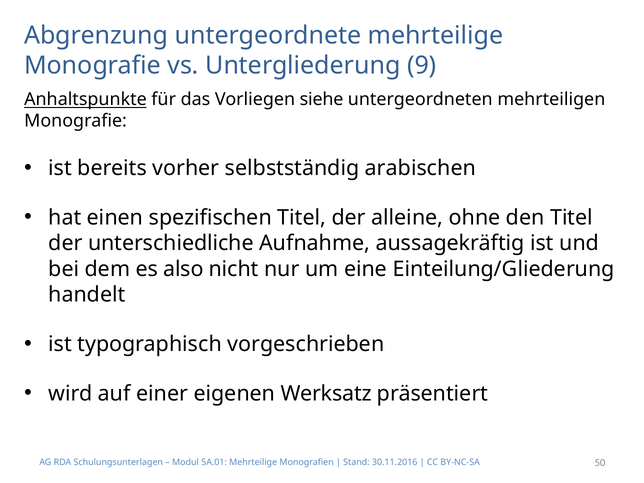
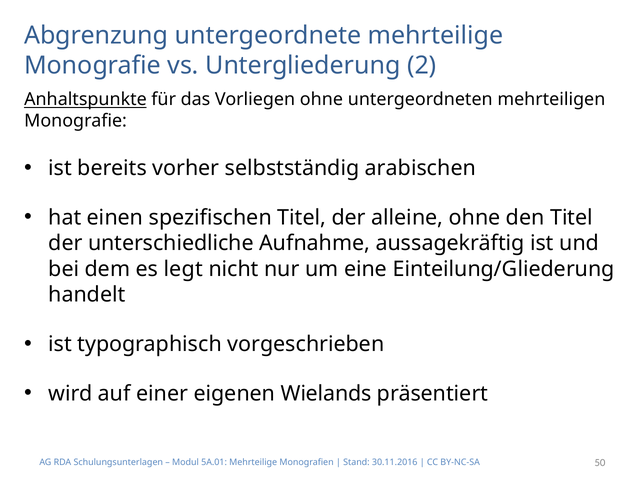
9: 9 -> 2
Vorliegen siehe: siehe -> ohne
also: also -> legt
Werksatz: Werksatz -> Wielands
